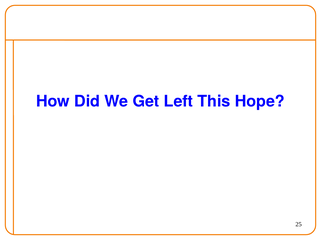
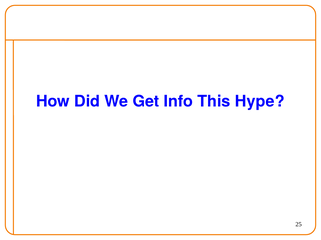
Left: Left -> Info
Hope: Hope -> Hype
